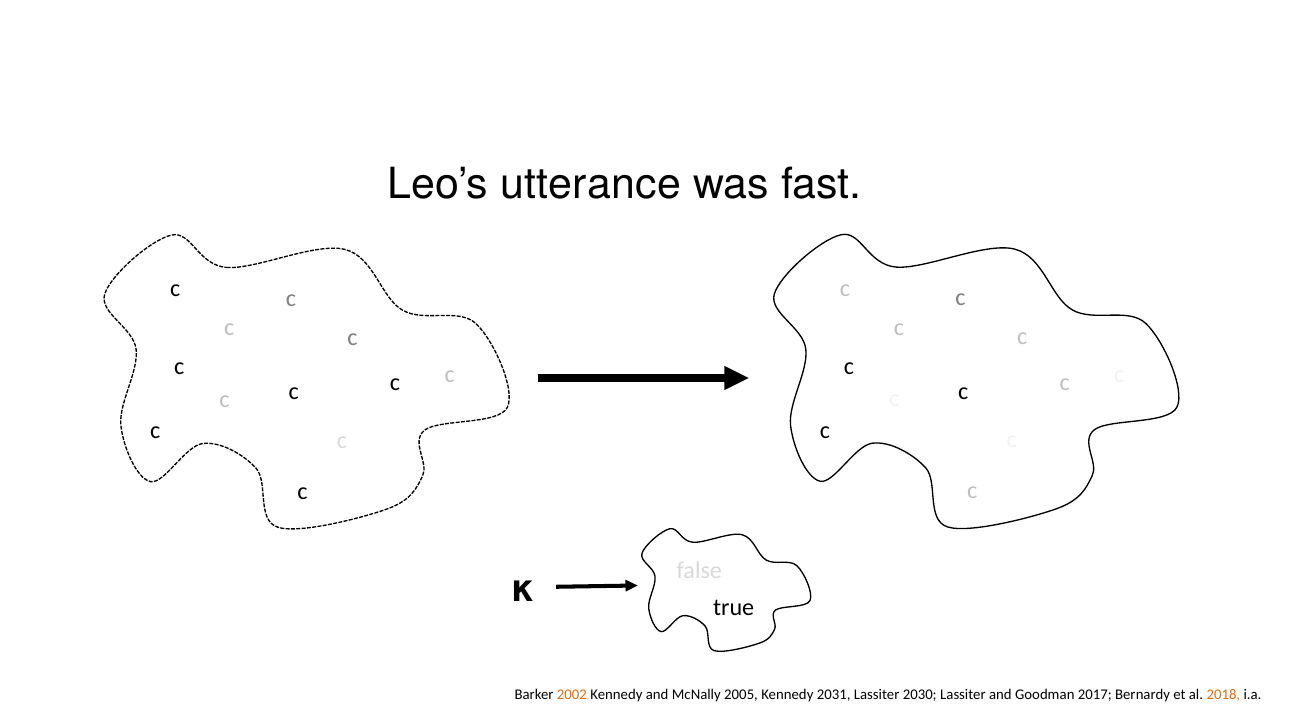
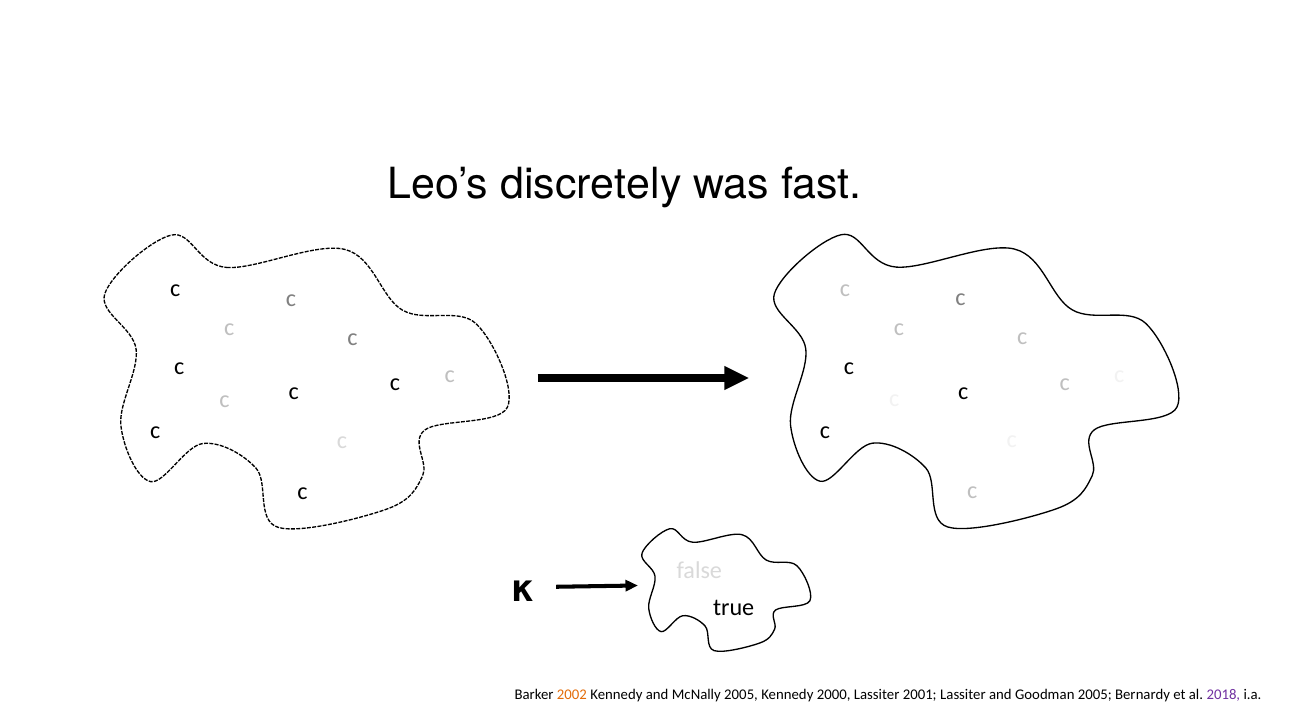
utterance: utterance -> discretely
2031: 2031 -> 2000
2030: 2030 -> 2001
Goodman 2017: 2017 -> 2005
2018 colour: orange -> purple
